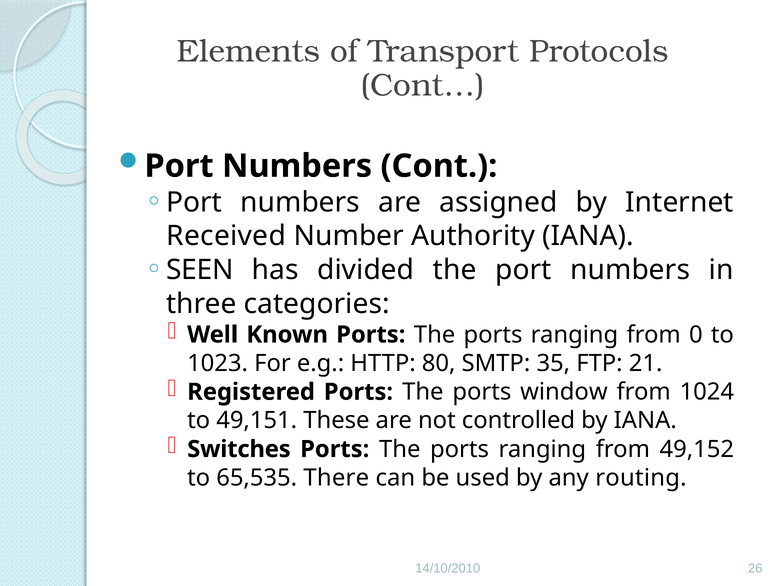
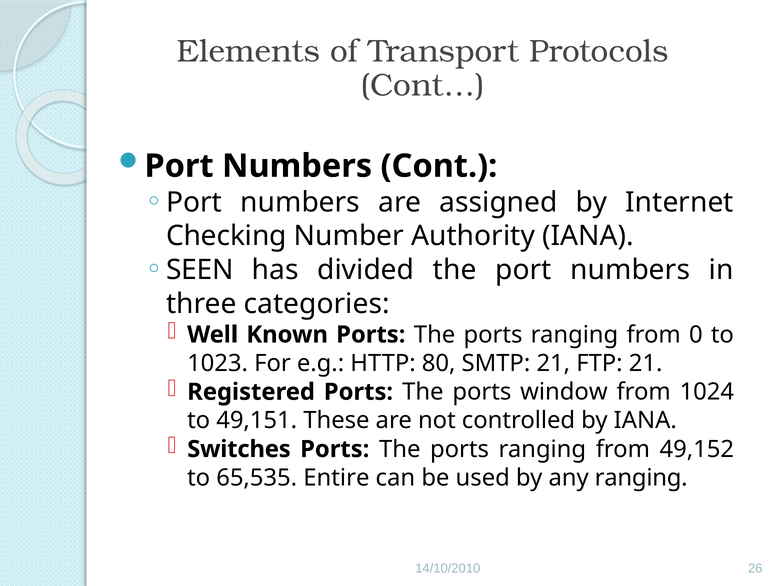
Received: Received -> Checking
SMTP 35: 35 -> 21
There: There -> Entire
any routing: routing -> ranging
